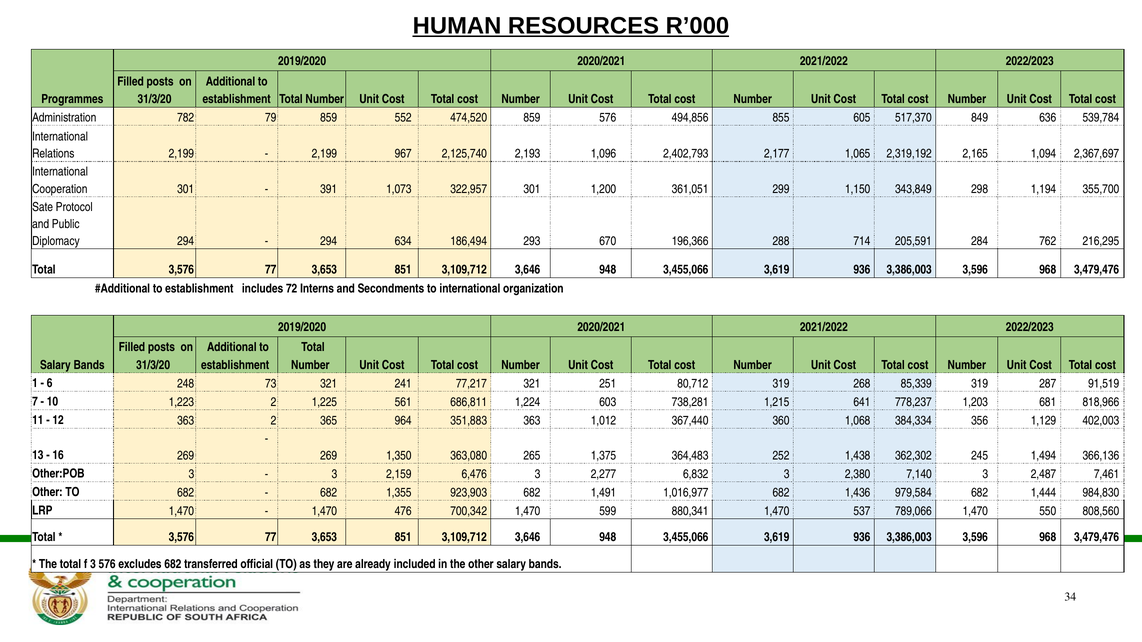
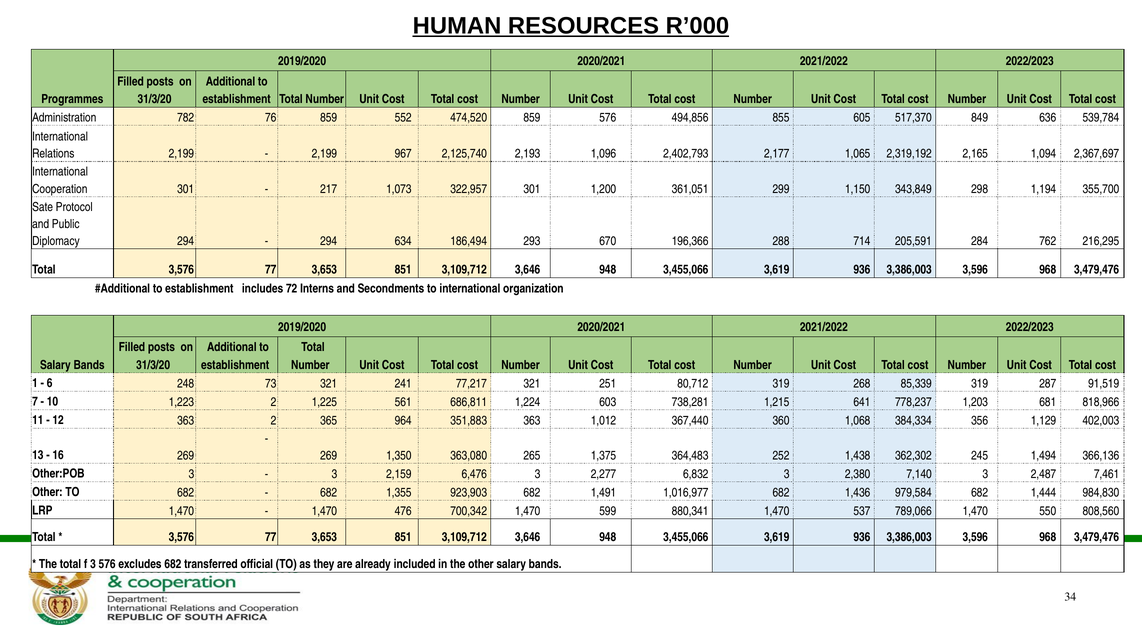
79: 79 -> 76
391: 391 -> 217
